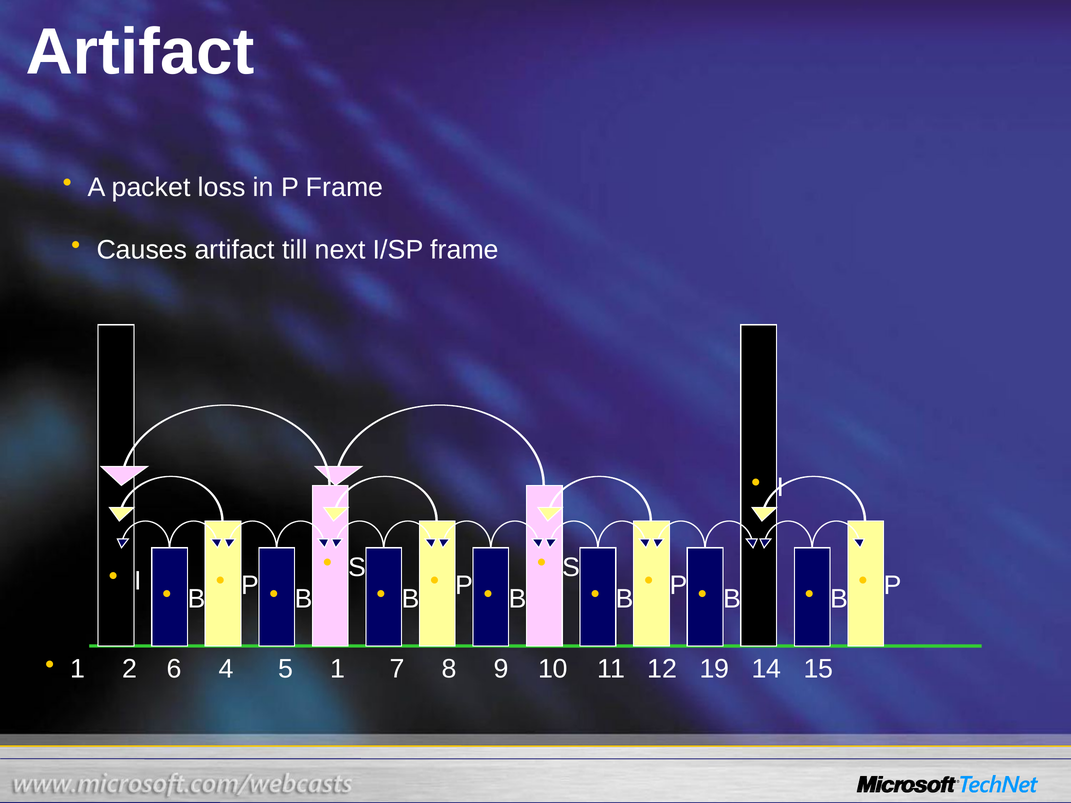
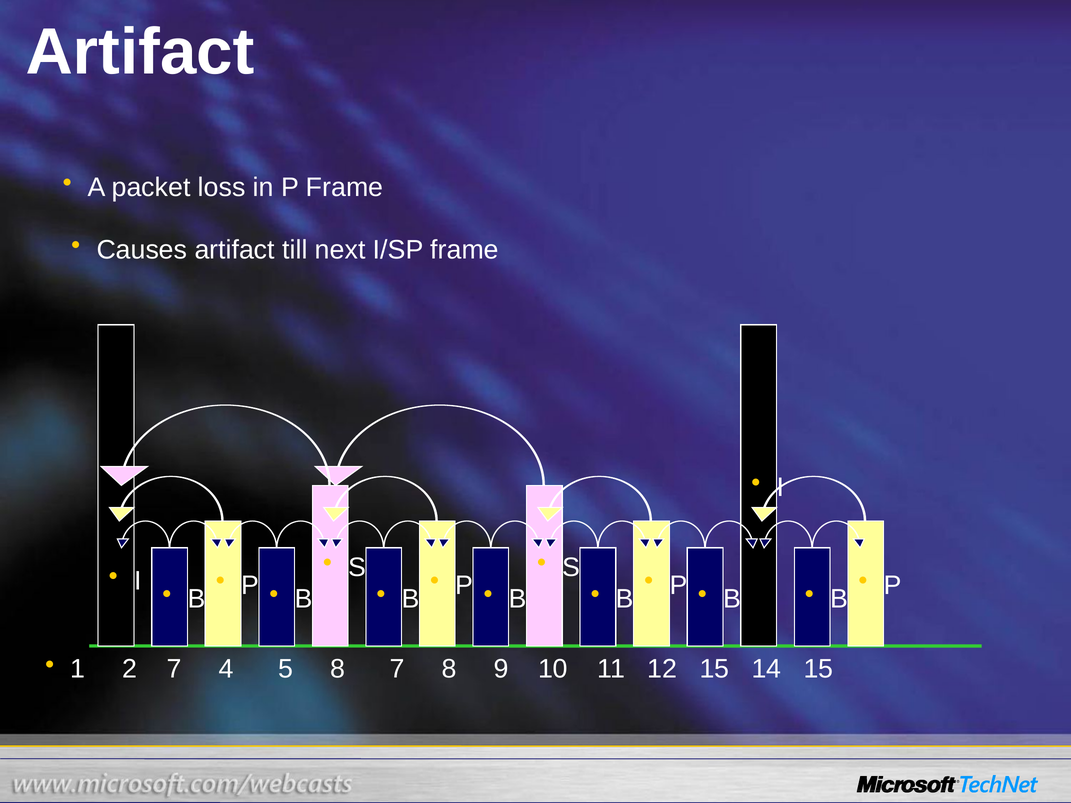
2 6: 6 -> 7
5 1: 1 -> 8
12 19: 19 -> 15
